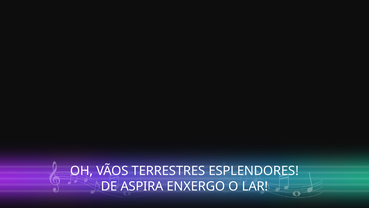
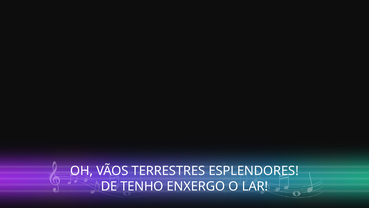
ASPIRA: ASPIRA -> TENHO
